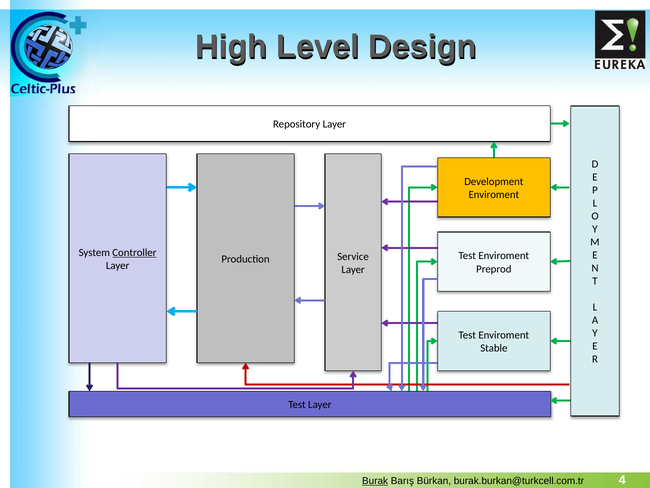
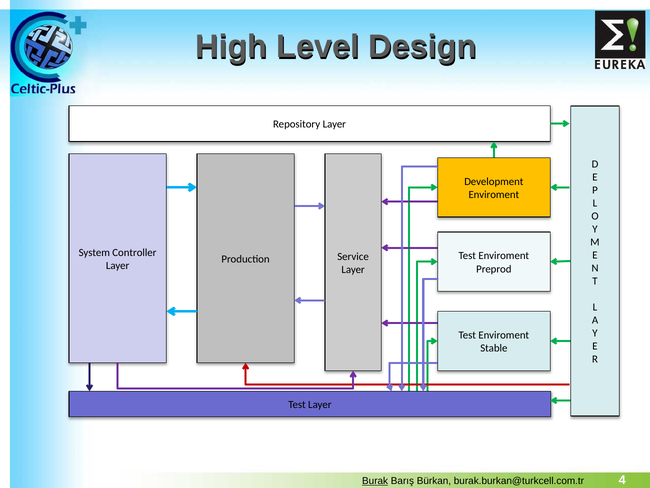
Controller underline: present -> none
